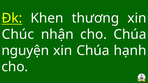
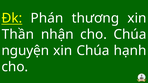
Khen: Khen -> Phán
Chúc: Chúc -> Thần
